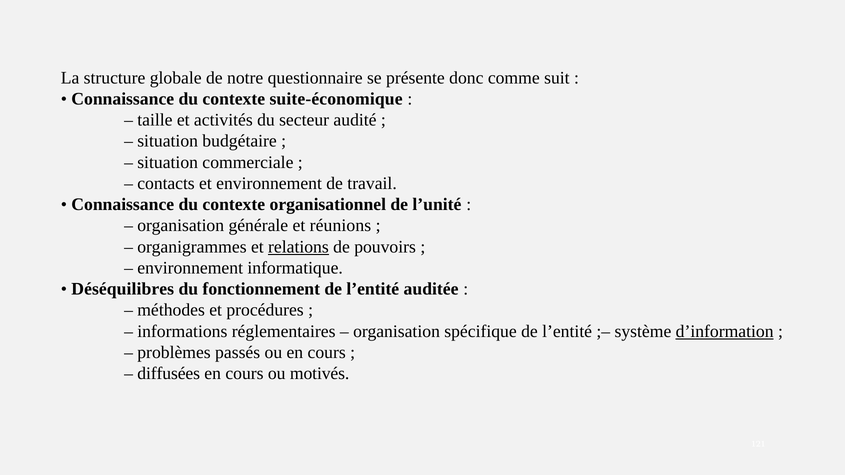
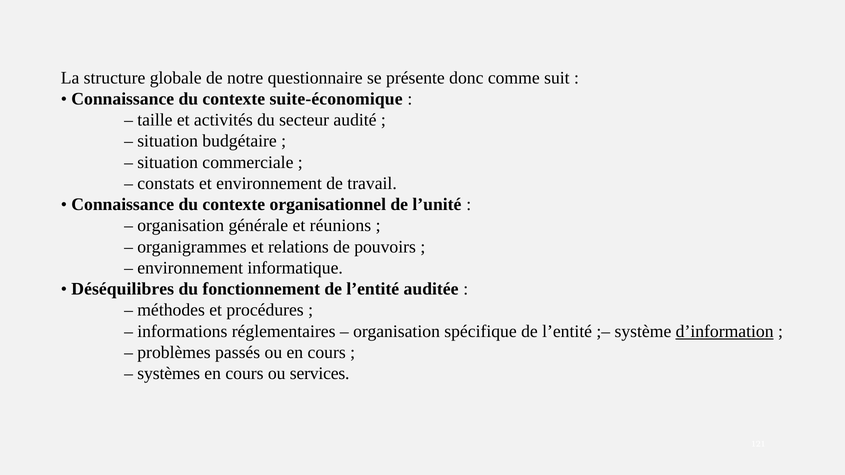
contacts: contacts -> constats
relations underline: present -> none
diffusées: diffusées -> systèmes
motivés: motivés -> services
